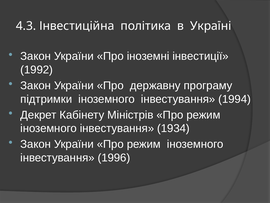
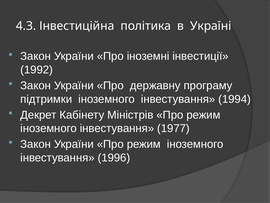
1934: 1934 -> 1977
